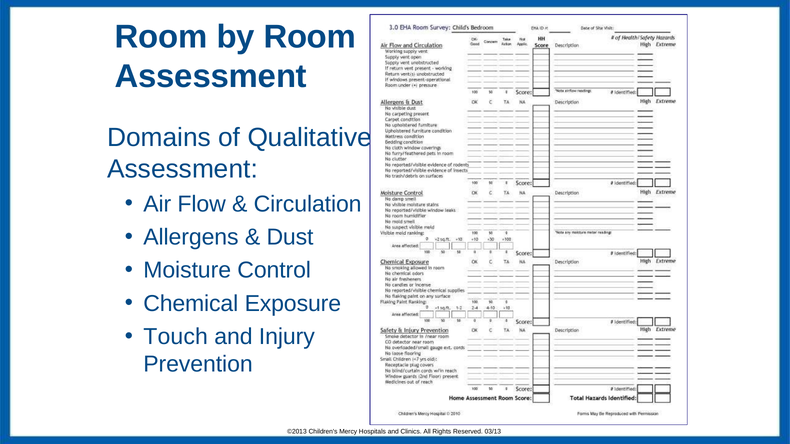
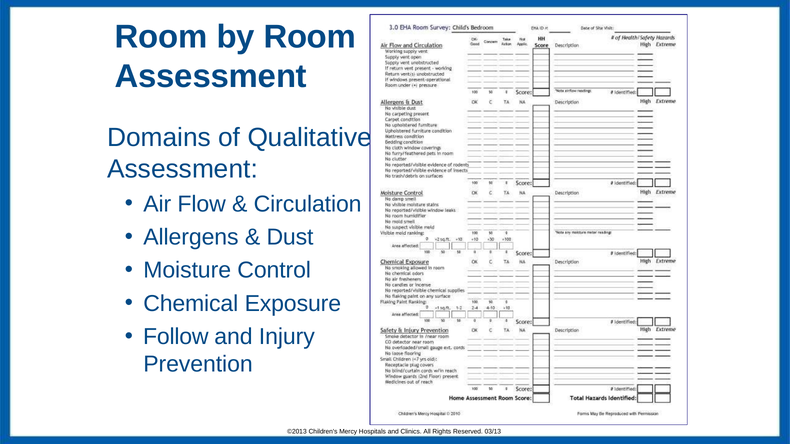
Touch: Touch -> Follow
